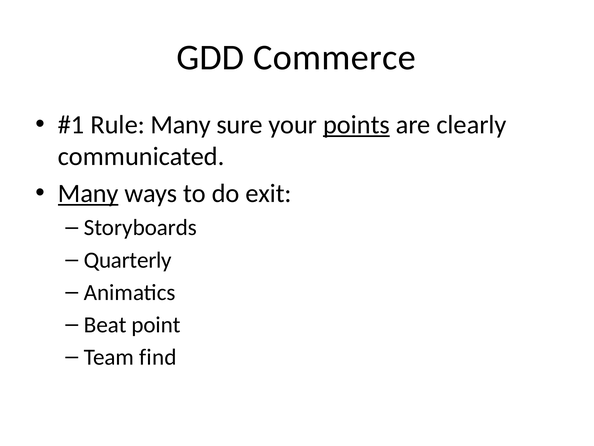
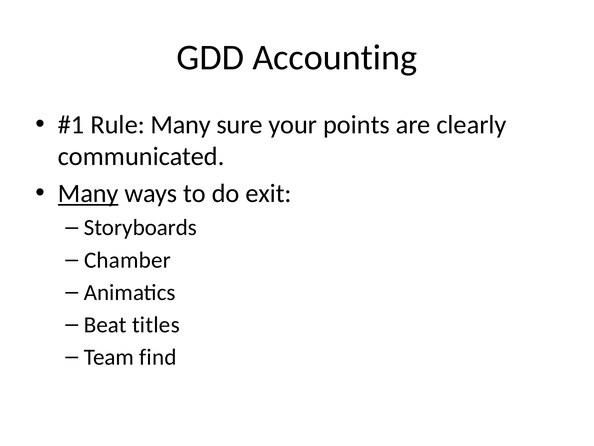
Commerce: Commerce -> Accounting
points underline: present -> none
Quarterly: Quarterly -> Chamber
point: point -> titles
